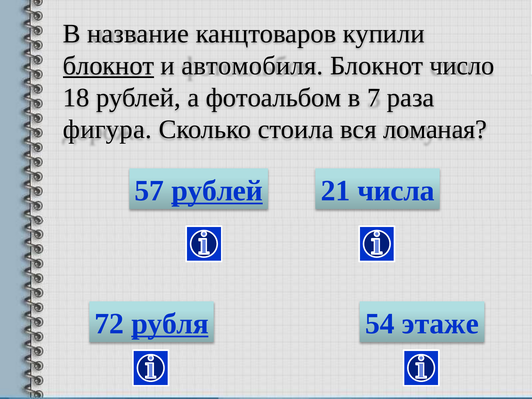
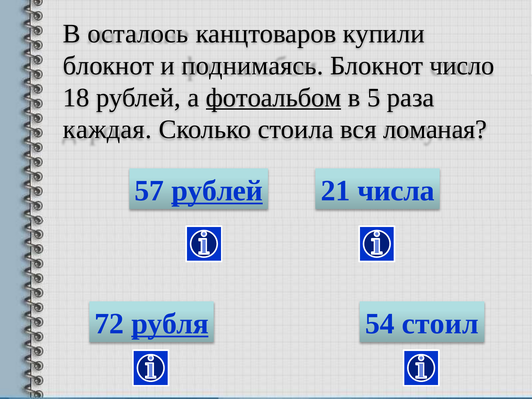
название: название -> осталось
блокнот at (109, 66) underline: present -> none
автомобиля: автомобиля -> поднимаясь
фотоальбом underline: none -> present
7: 7 -> 5
фигура: фигура -> каждая
этаже: этаже -> стоил
